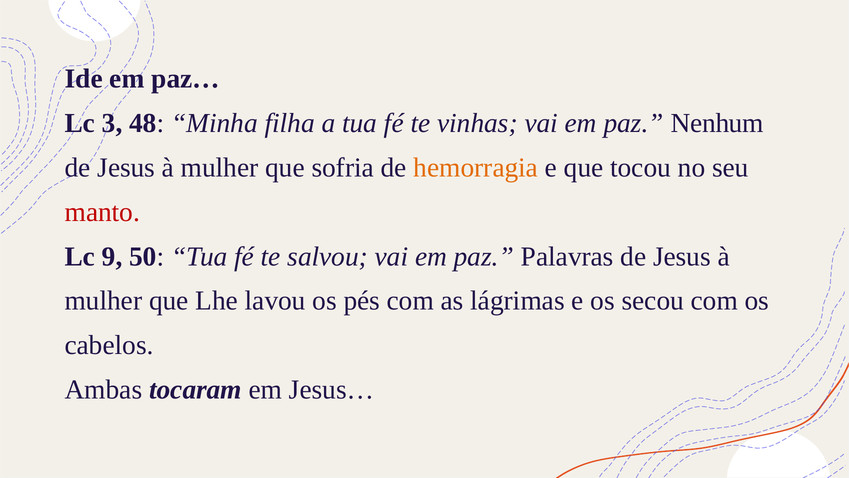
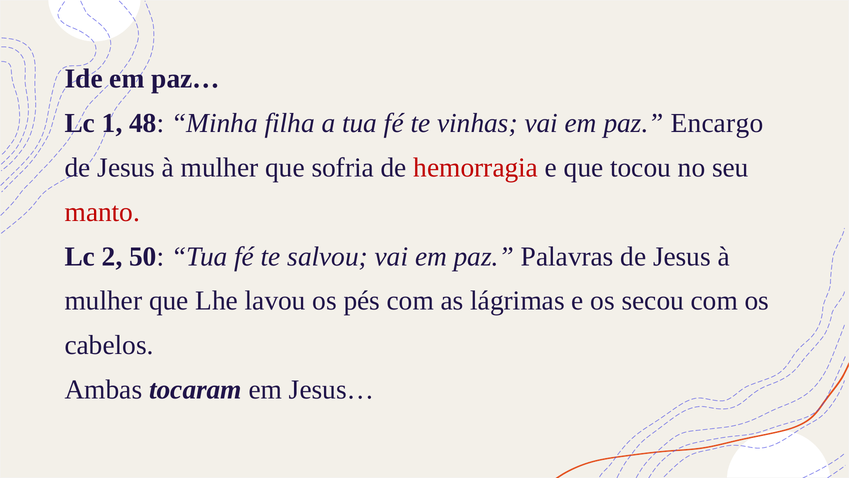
3: 3 -> 1
Nenhum: Nenhum -> Encargo
hemorragia colour: orange -> red
9: 9 -> 2
